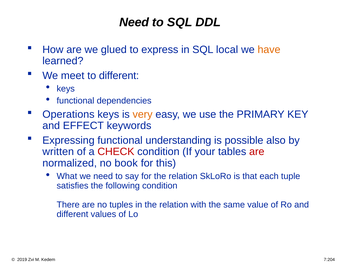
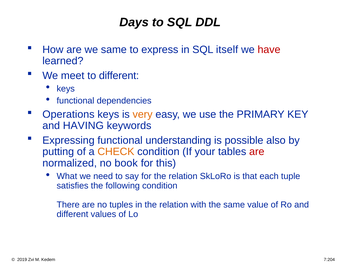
Need at (134, 22): Need -> Days
we glued: glued -> same
local: local -> itself
have colour: orange -> red
EFFECT: EFFECT -> HAVING
written: written -> putting
CHECK colour: red -> orange
